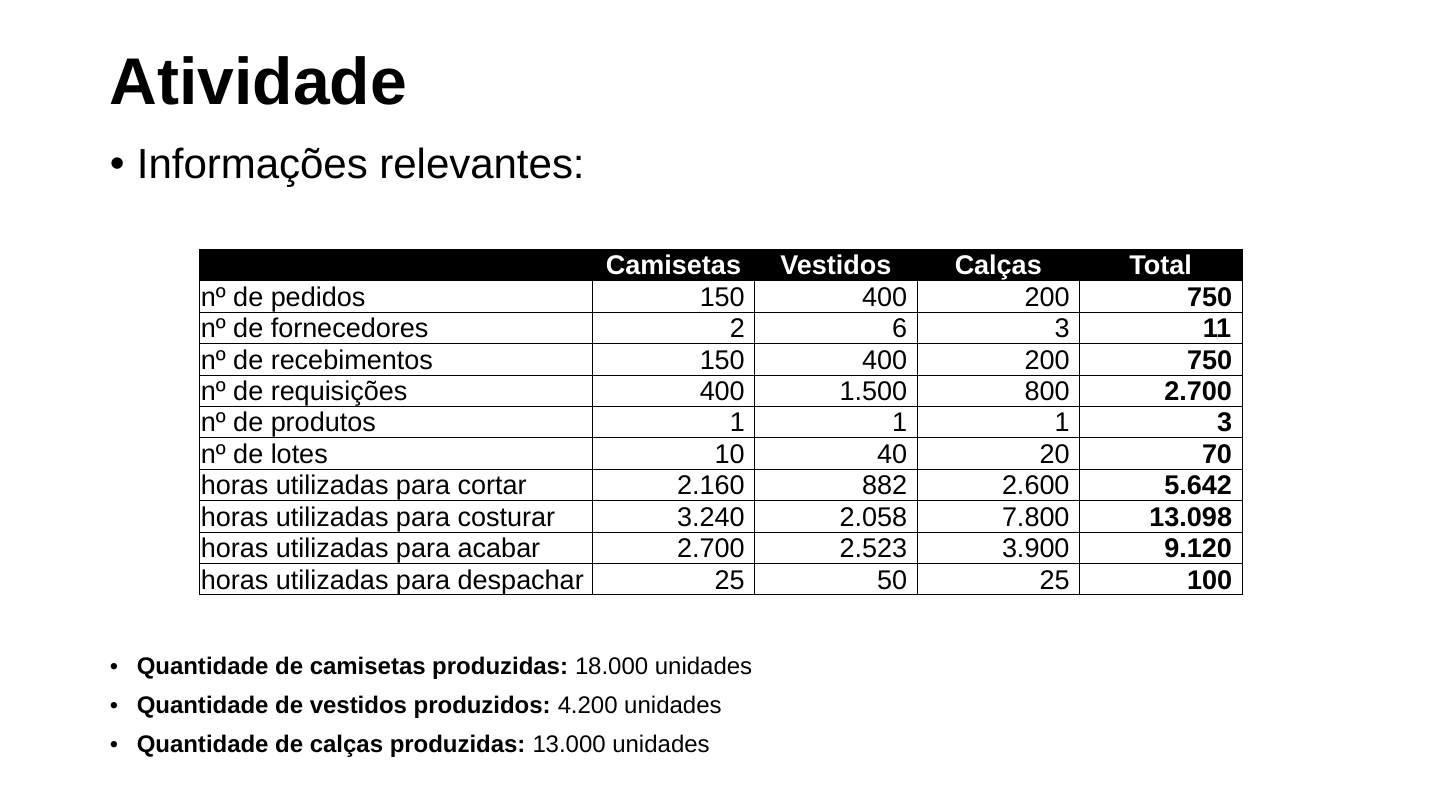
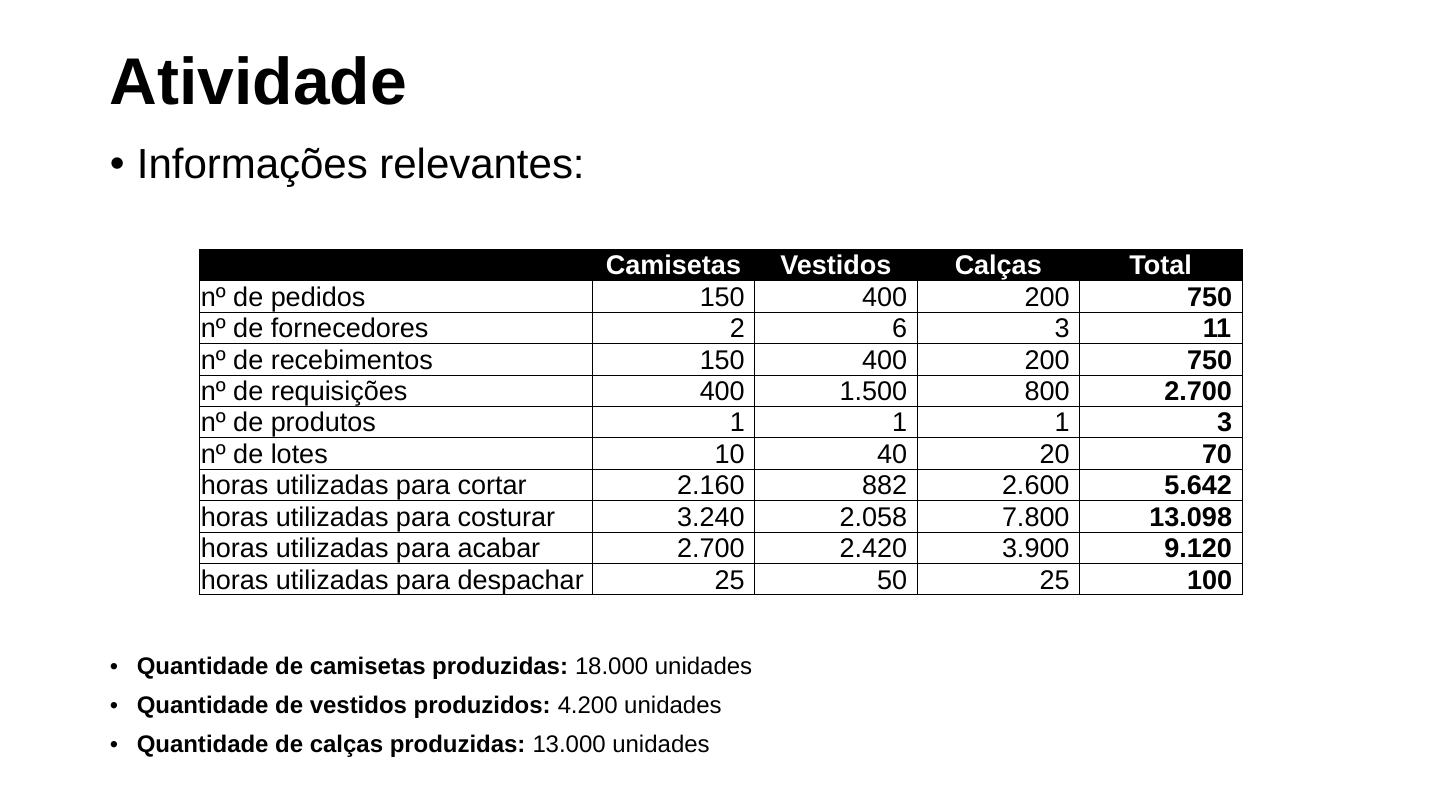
2.523: 2.523 -> 2.420
